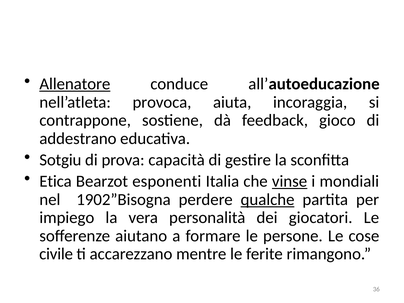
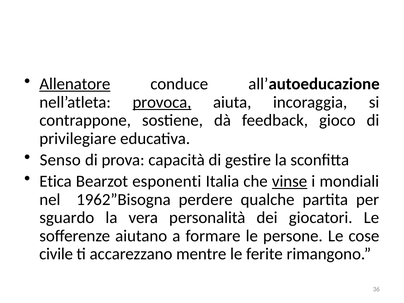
provoca underline: none -> present
addestrano: addestrano -> privilegiare
Sotgiu: Sotgiu -> Senso
1902”Bisogna: 1902”Bisogna -> 1962”Bisogna
qualche underline: present -> none
impiego: impiego -> sguardo
